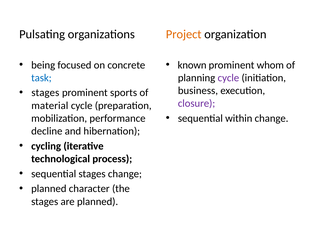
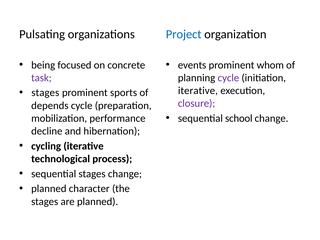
Project colour: orange -> blue
known: known -> events
task colour: blue -> purple
business at (198, 91): business -> iterative
material: material -> depends
within: within -> school
